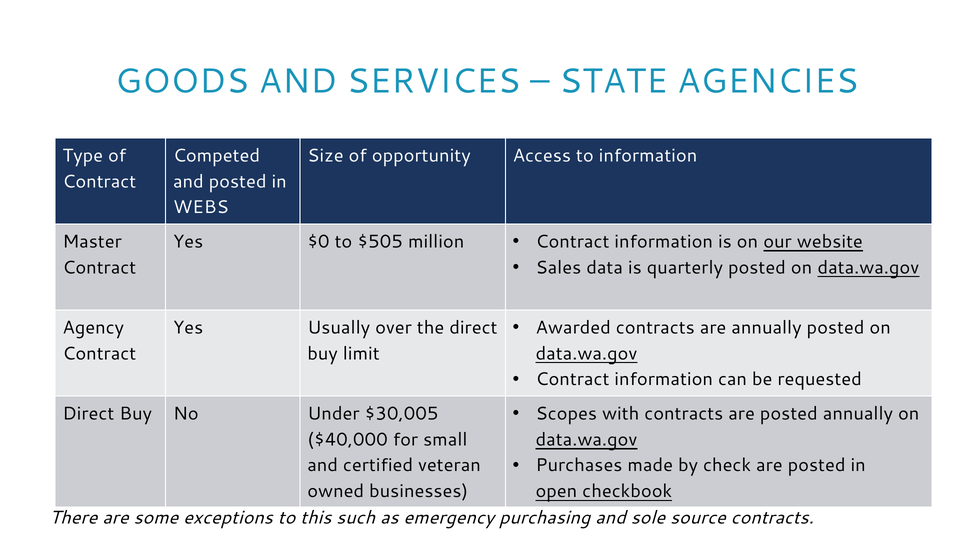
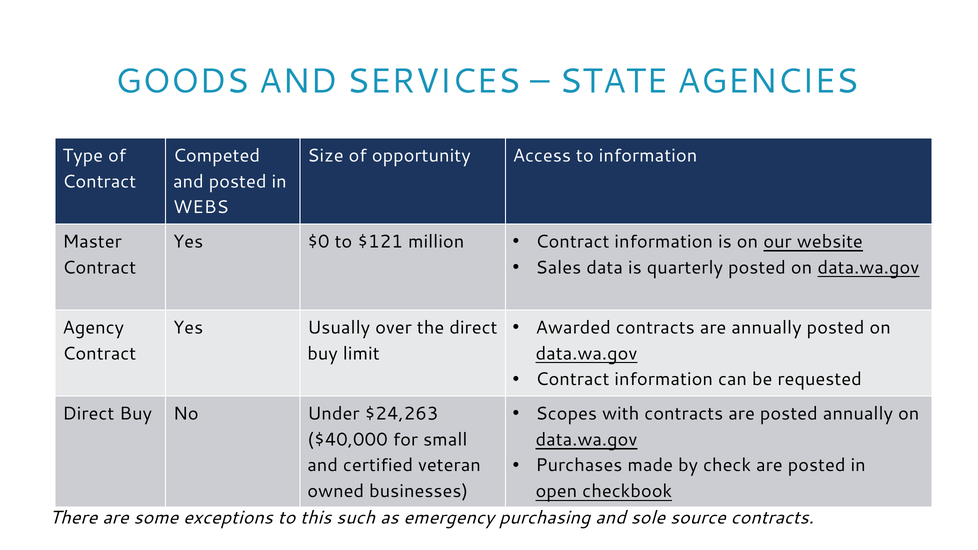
$505: $505 -> $121
$30,005: $30,005 -> $24,263
